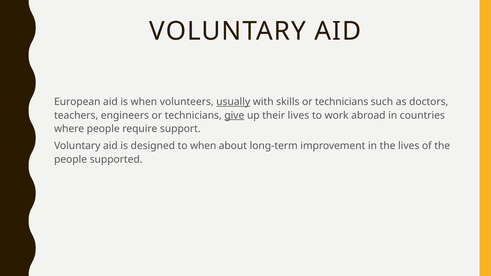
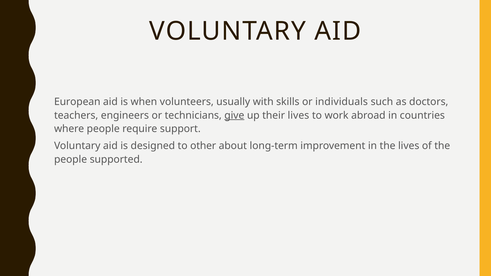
usually underline: present -> none
skills or technicians: technicians -> individuals
to when: when -> other
